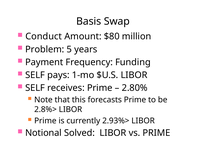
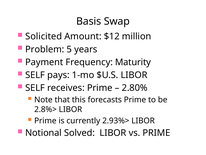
Conduct: Conduct -> Solicited
$80: $80 -> $12
Funding: Funding -> Maturity
